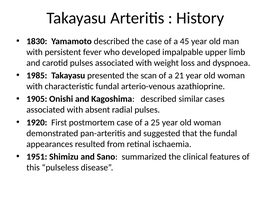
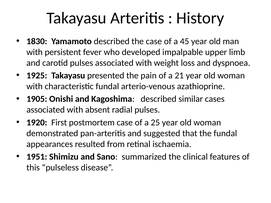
1985: 1985 -> 1925
scan: scan -> pain
